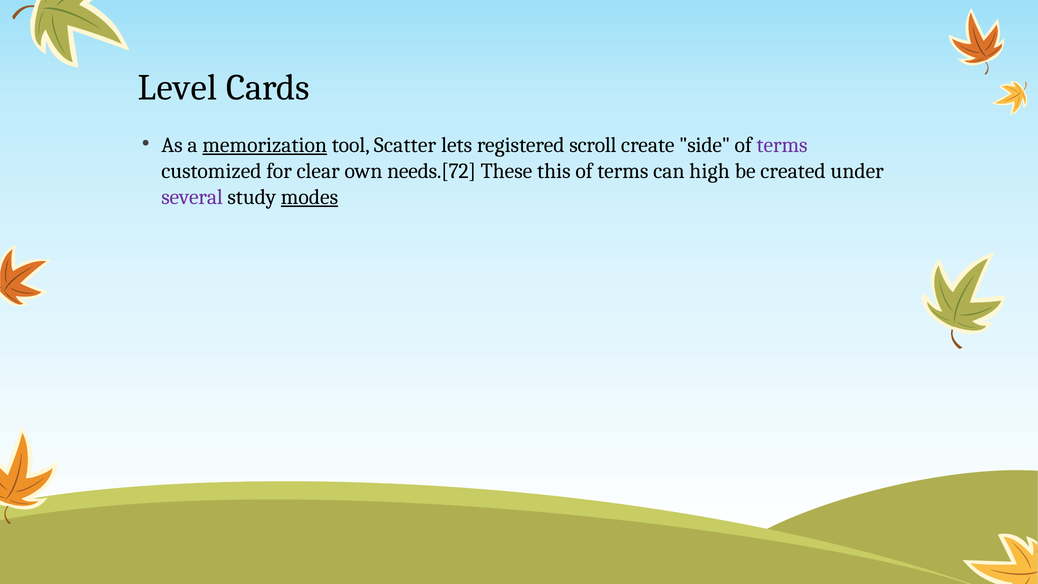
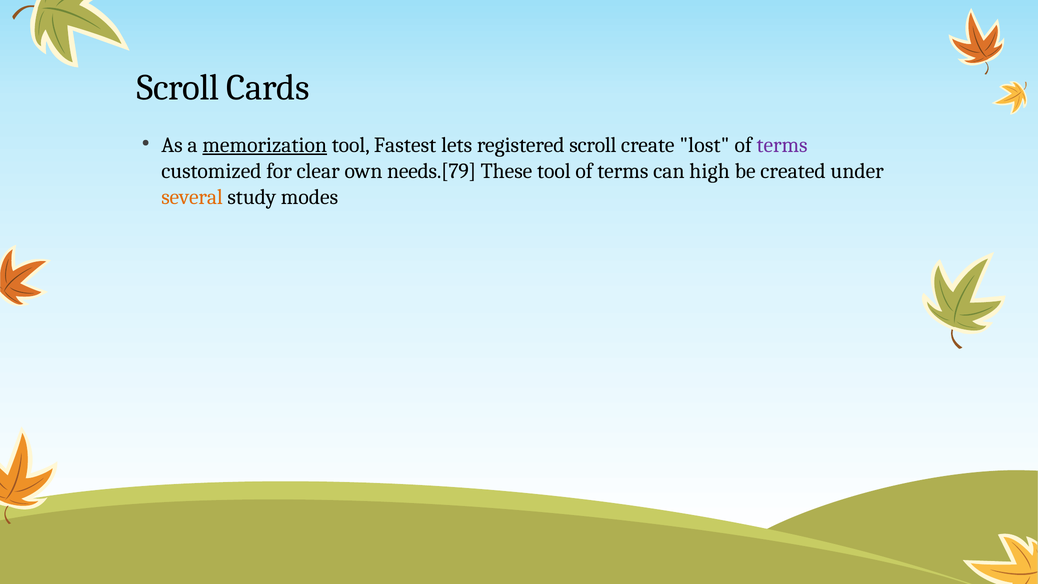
Level at (178, 88): Level -> Scroll
Scatter: Scatter -> Fastest
side: side -> lost
needs.[72: needs.[72 -> needs.[79
These this: this -> tool
several colour: purple -> orange
modes underline: present -> none
